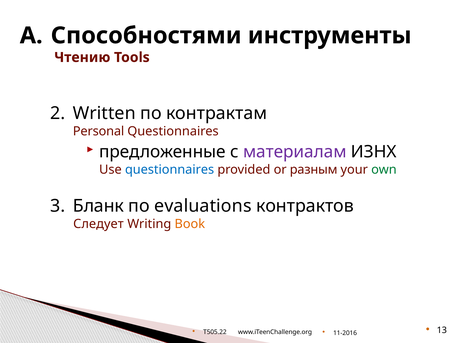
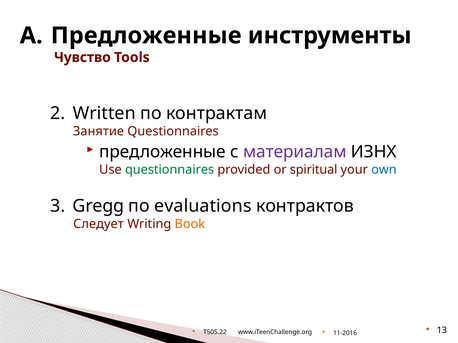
A Способностями: Способностями -> Предложенные
Чтению: Чтению -> Чувство
Personal: Personal -> Занятие
questionnaires at (170, 170) colour: blue -> green
разным: разным -> spiritual
own colour: green -> blue
Бланк: Бланк -> Gregg
